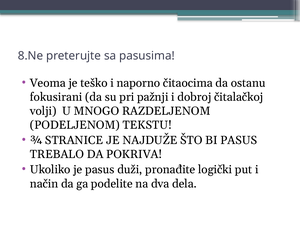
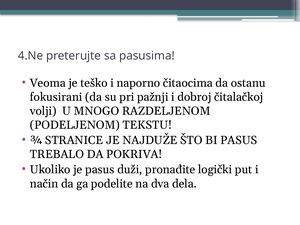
8.Ne: 8.Ne -> 4.Ne
